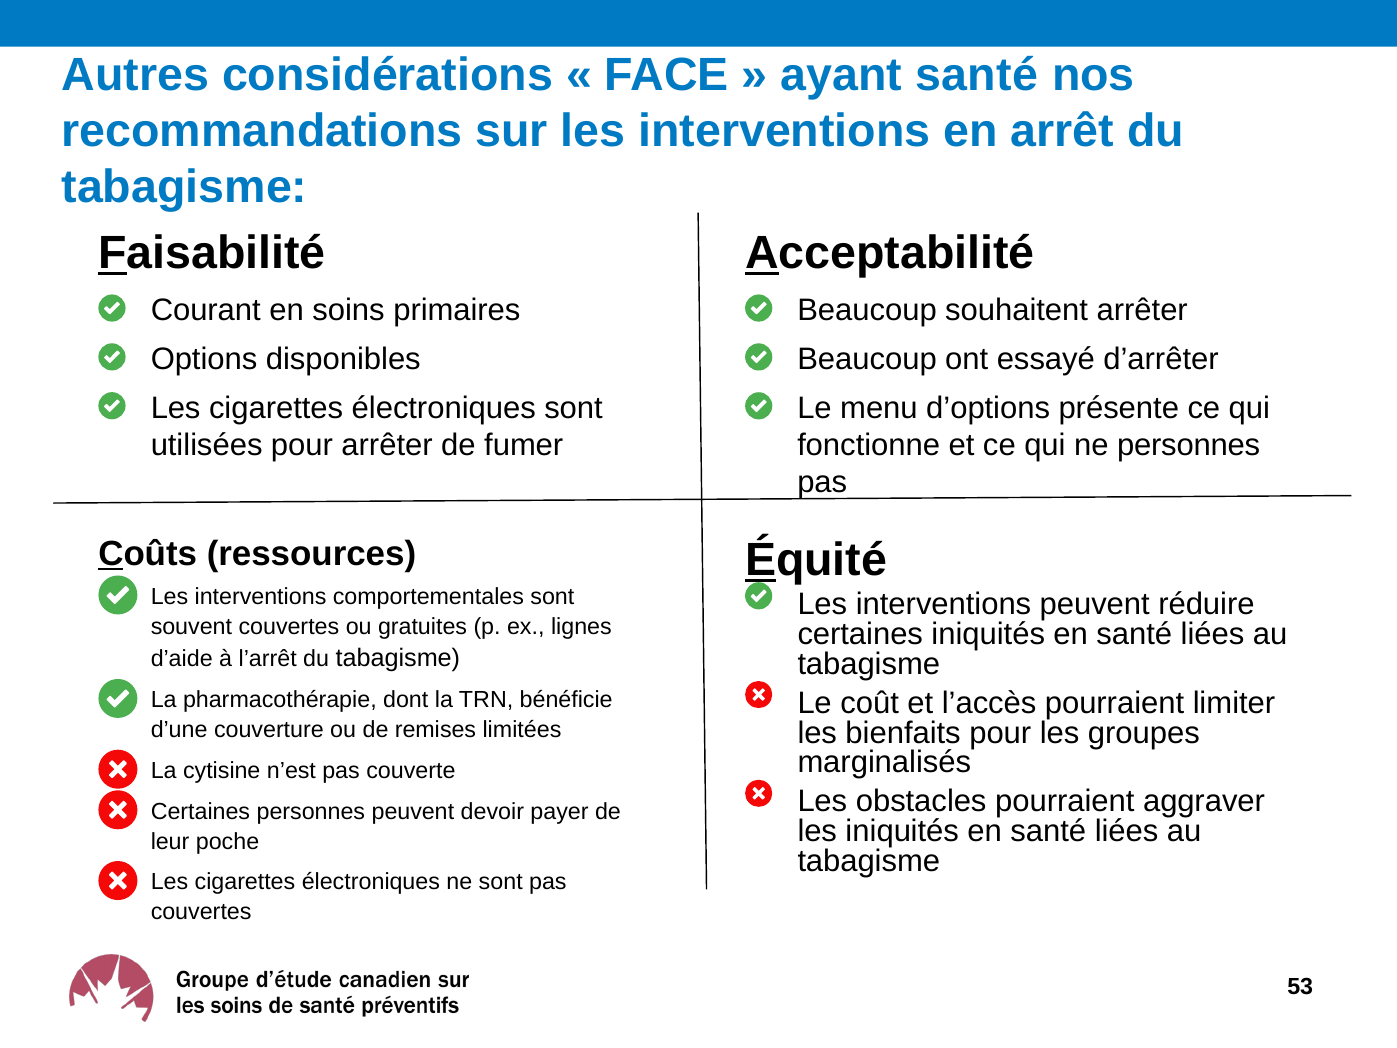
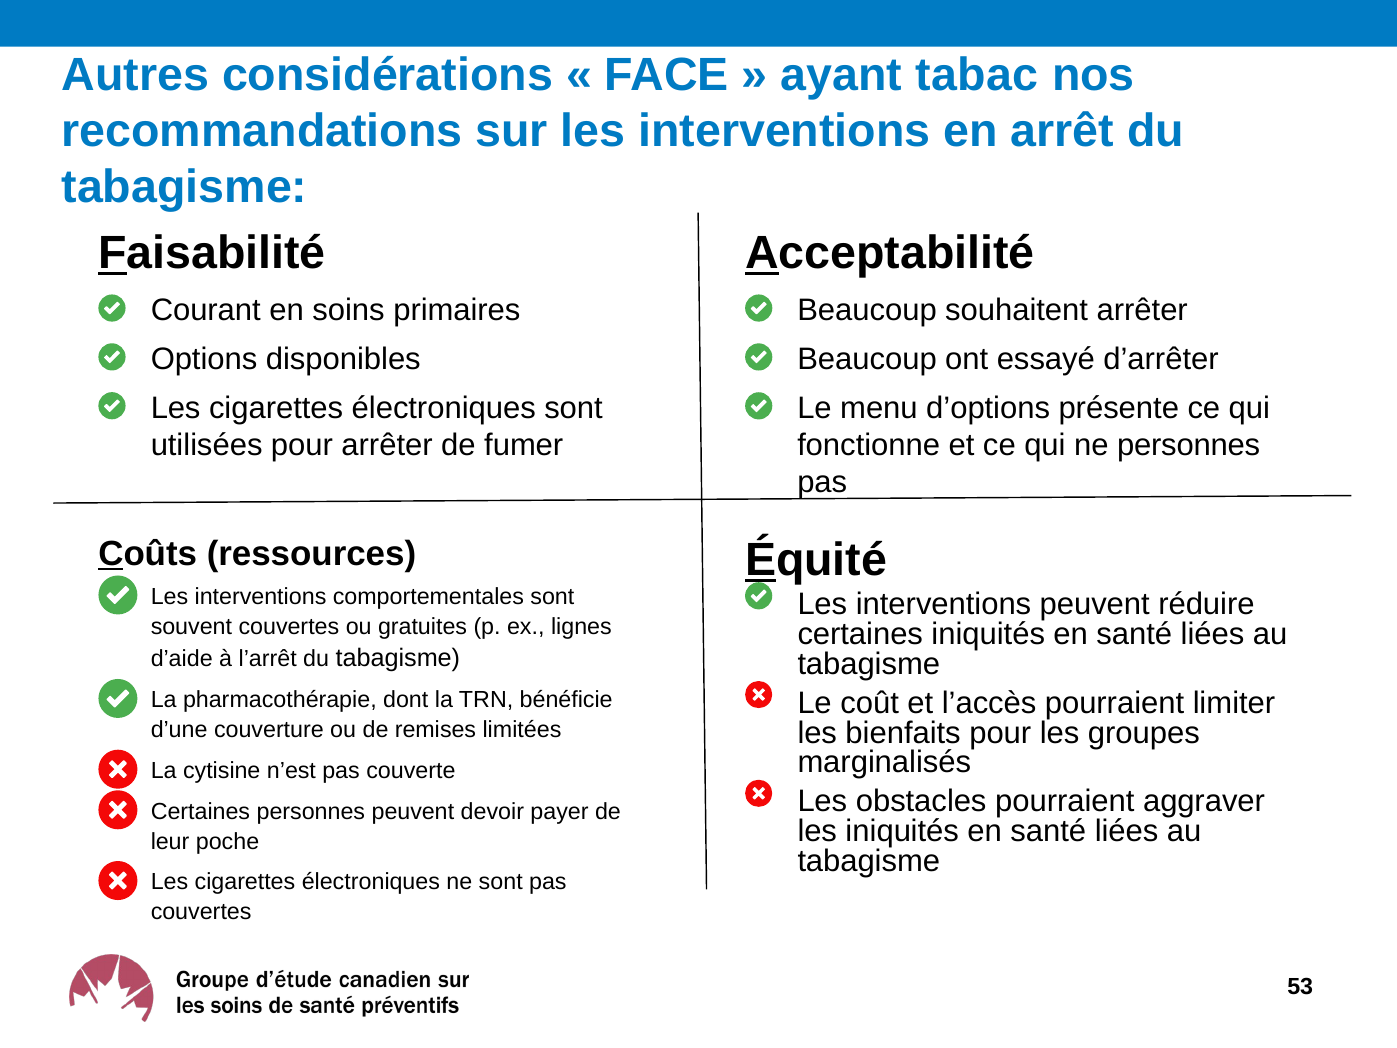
ayant santé: santé -> tabac
